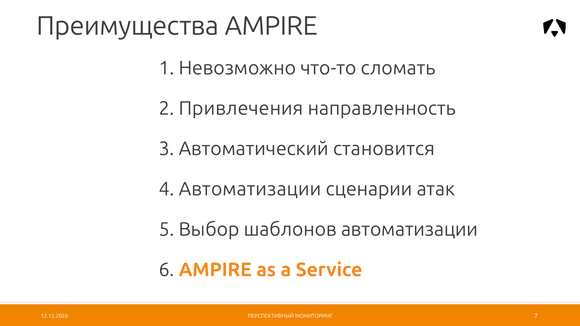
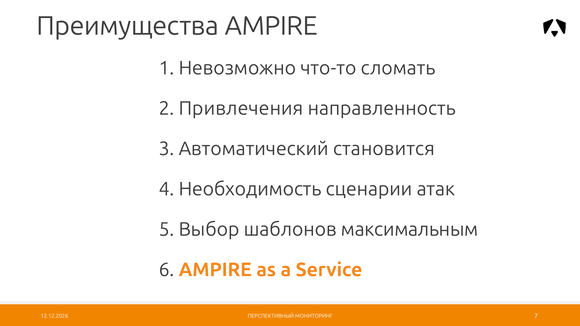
Автоматизации at (250, 189): Автоматизации -> Необходимость
шаблонов автоматизации: автоматизации -> максимальным
